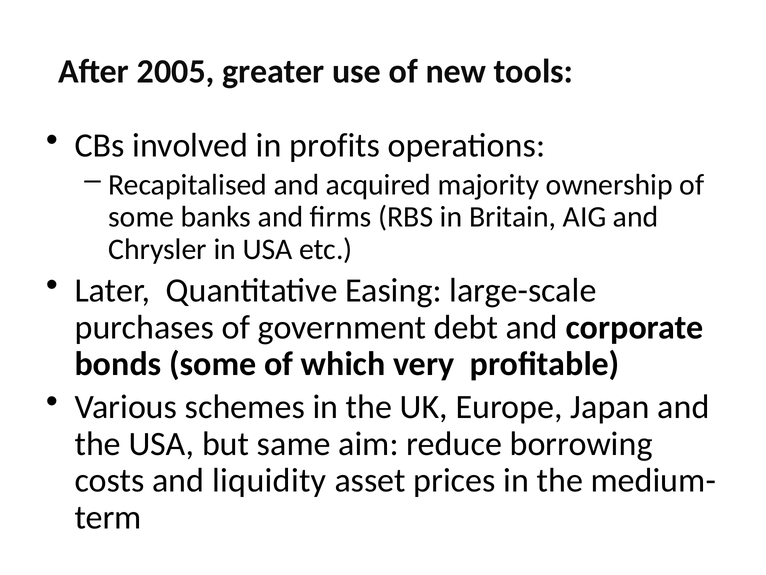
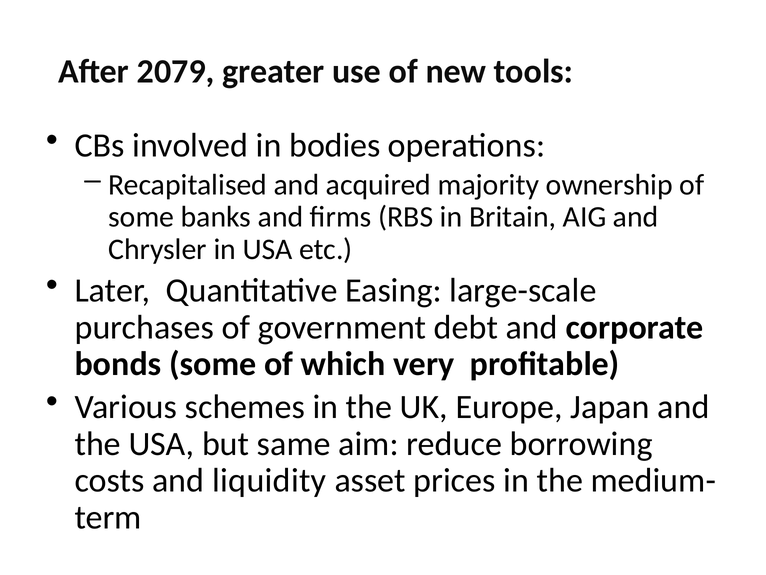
2005: 2005 -> 2079
profits: profits -> bodies
